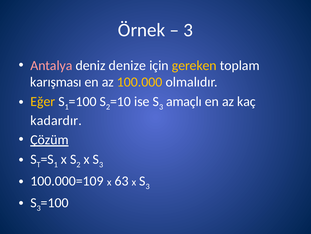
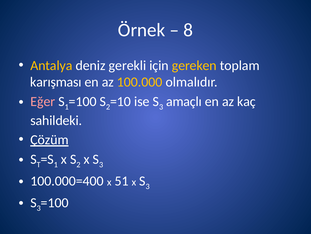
3 at (188, 30): 3 -> 8
Antalya colour: pink -> yellow
denize: denize -> gerekli
Eğer colour: yellow -> pink
kadardır: kadardır -> sahildeki
100.000=109: 100.000=109 -> 100.000=400
63: 63 -> 51
